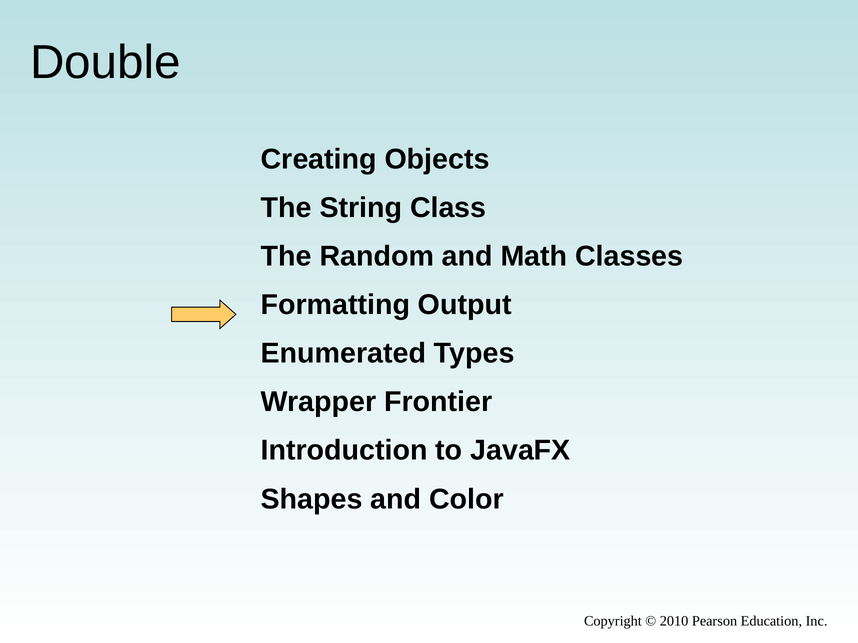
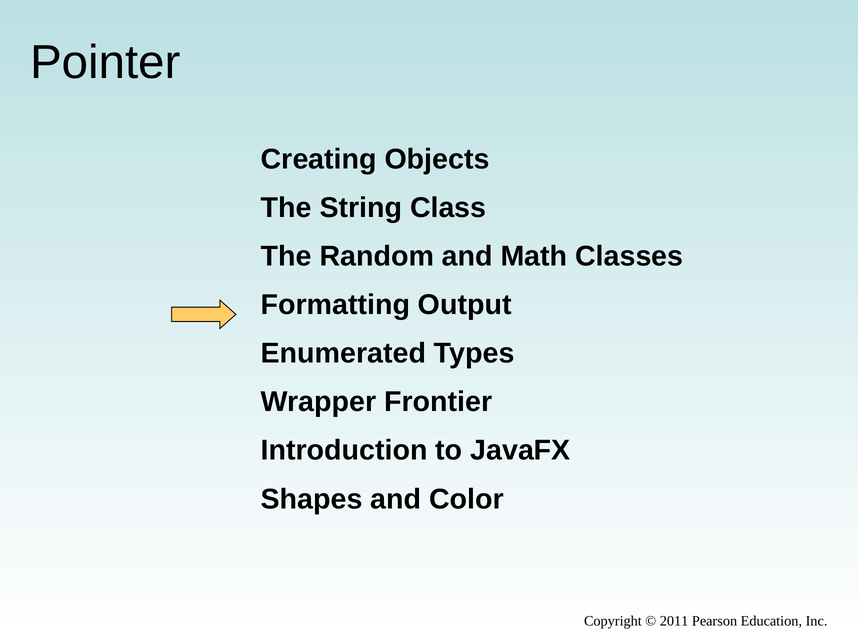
Double: Double -> Pointer
2010: 2010 -> 2011
